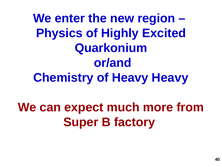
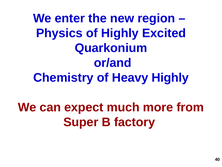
Heavy Heavy: Heavy -> Highly
